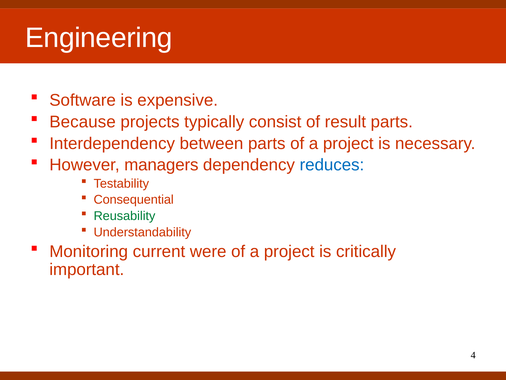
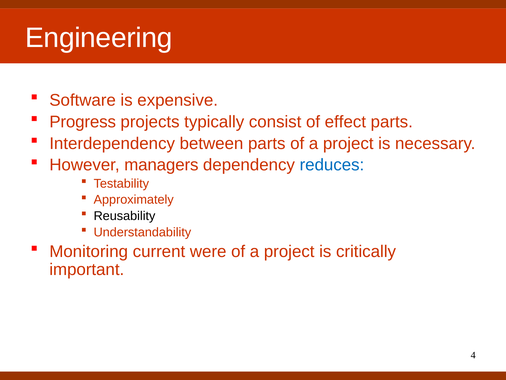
Because: Because -> Progress
result: result -> effect
Consequential: Consequential -> Approximately
Reusability colour: green -> black
